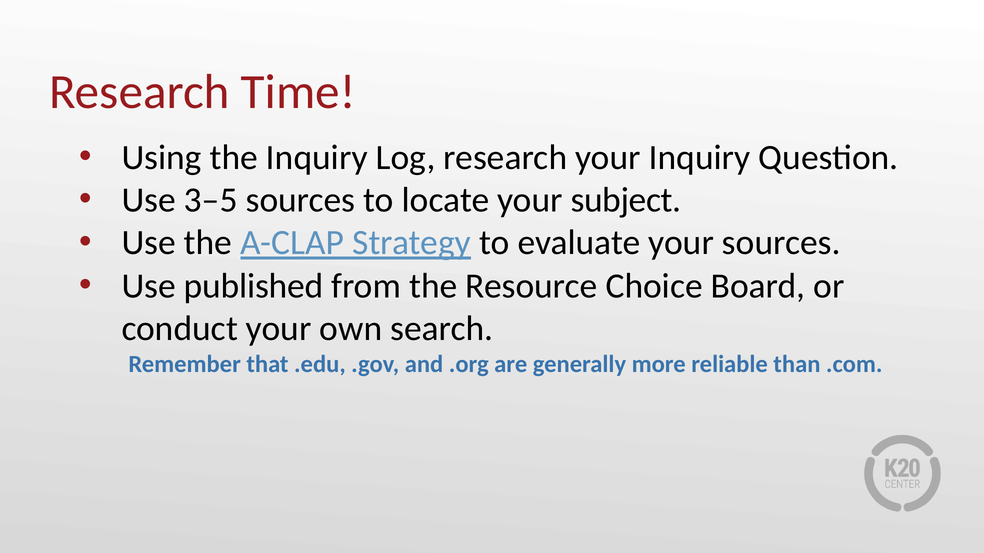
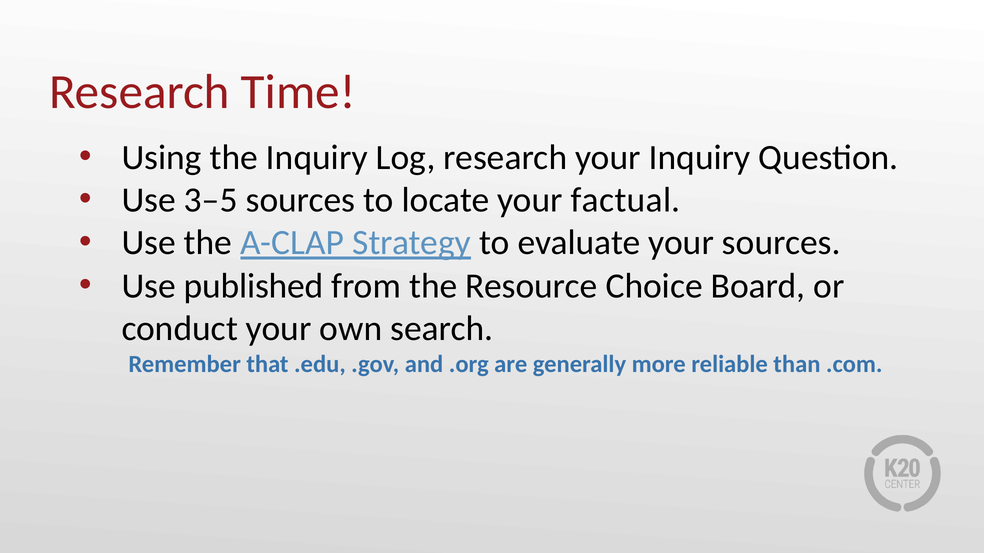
subject: subject -> factual
